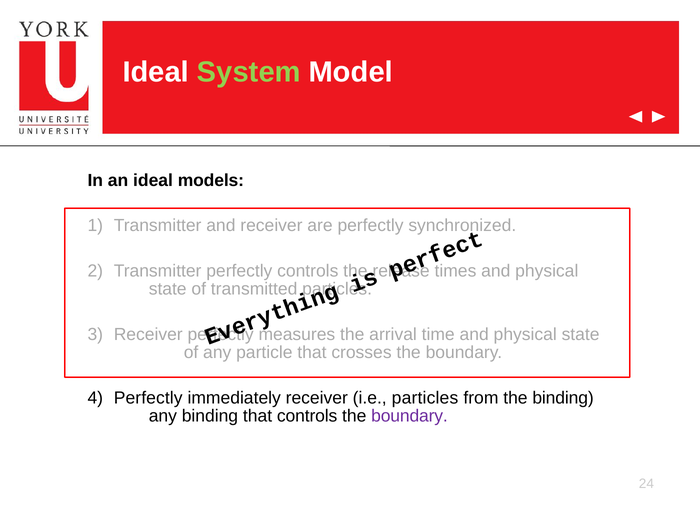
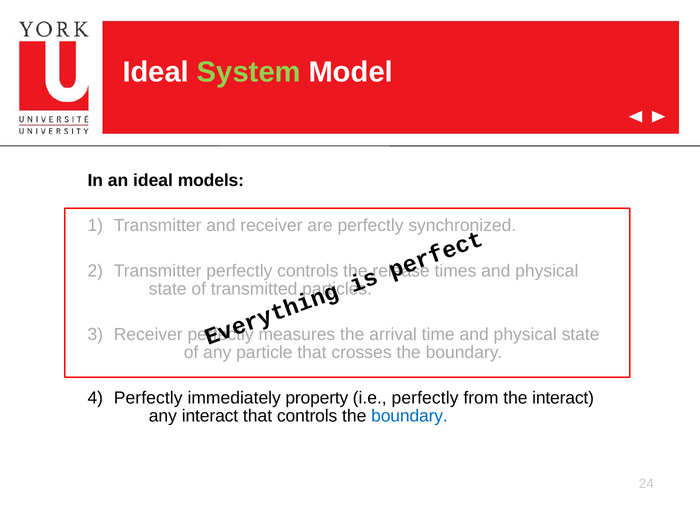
immediately receiver: receiver -> property
i.e particles: particles -> perfectly
the binding: binding -> interact
any binding: binding -> interact
boundary at (410, 416) colour: purple -> blue
